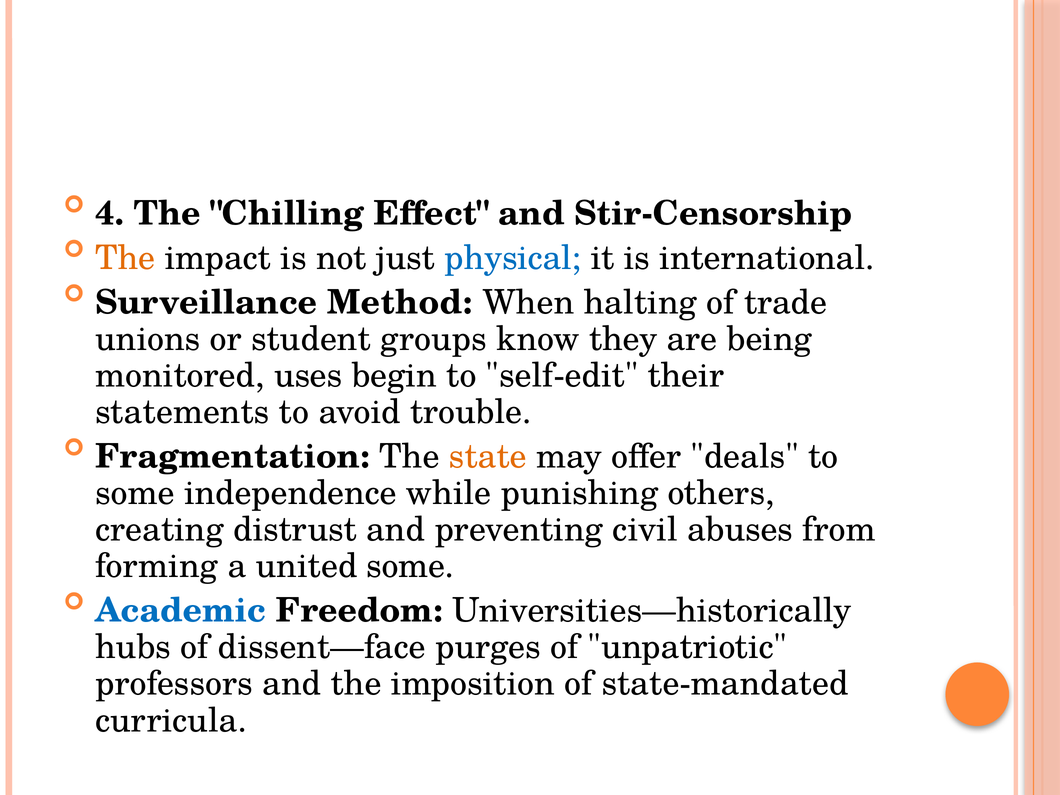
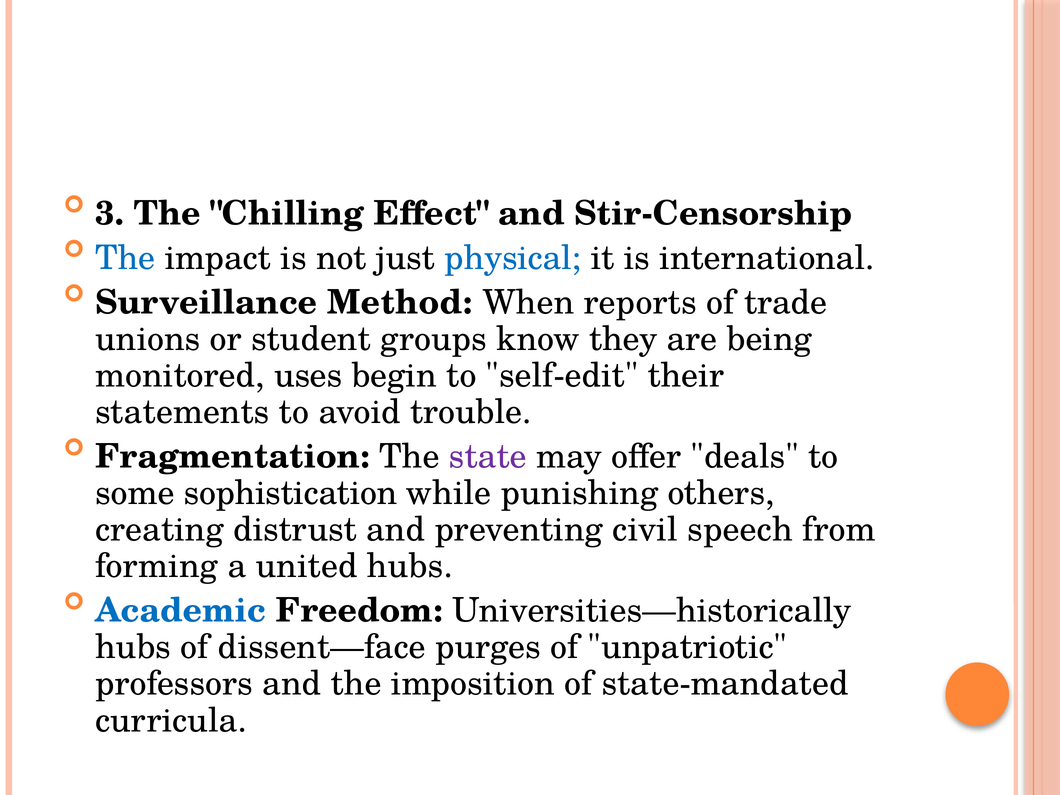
4: 4 -> 3
The at (125, 258) colour: orange -> blue
halting: halting -> reports
state colour: orange -> purple
independence: independence -> sophistication
abuses: abuses -> speech
united some: some -> hubs
